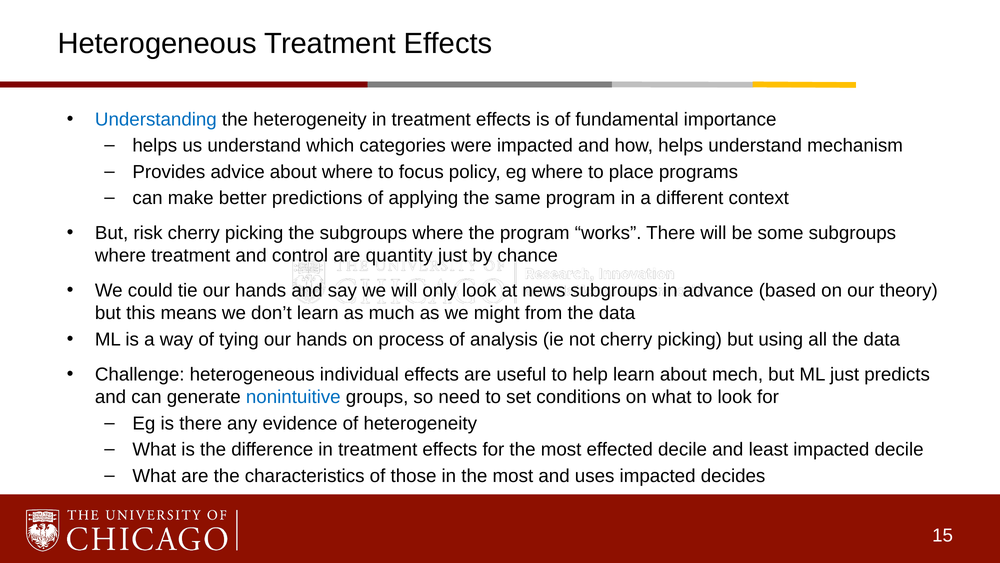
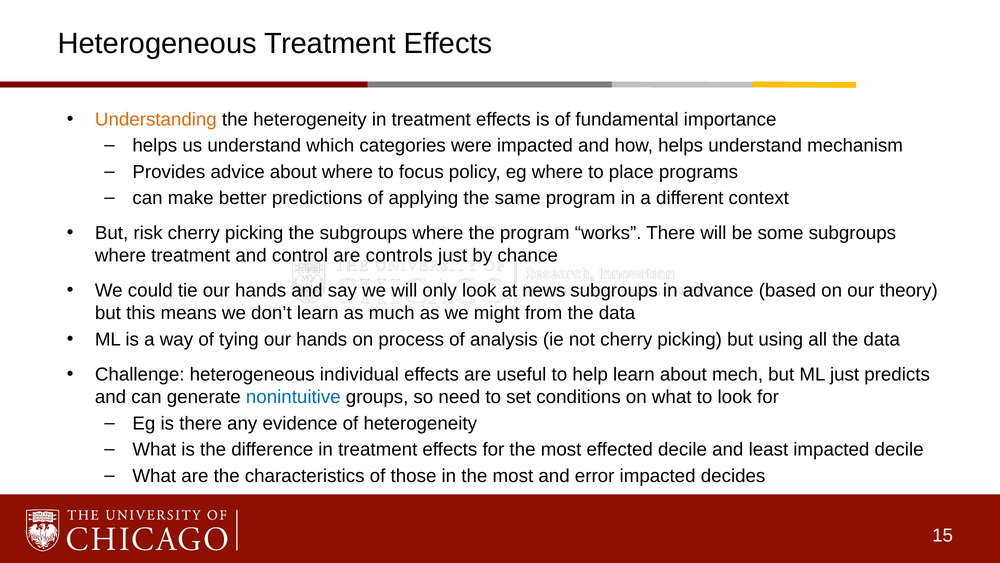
Understanding colour: blue -> orange
quantity: quantity -> controls
uses: uses -> error
